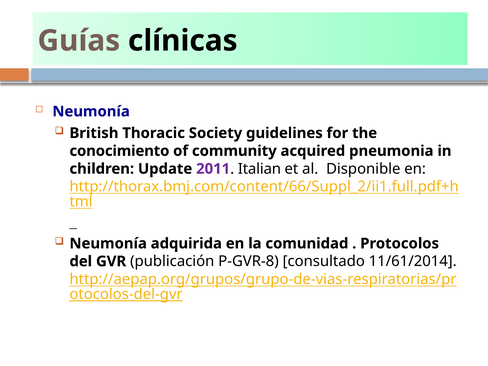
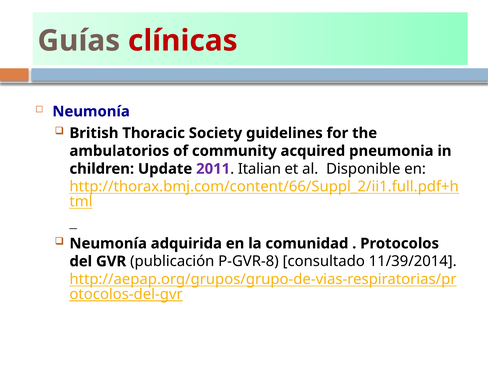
clínicas colour: black -> red
conocimiento: conocimiento -> ambulatorios
11/61/2014: 11/61/2014 -> 11/39/2014
